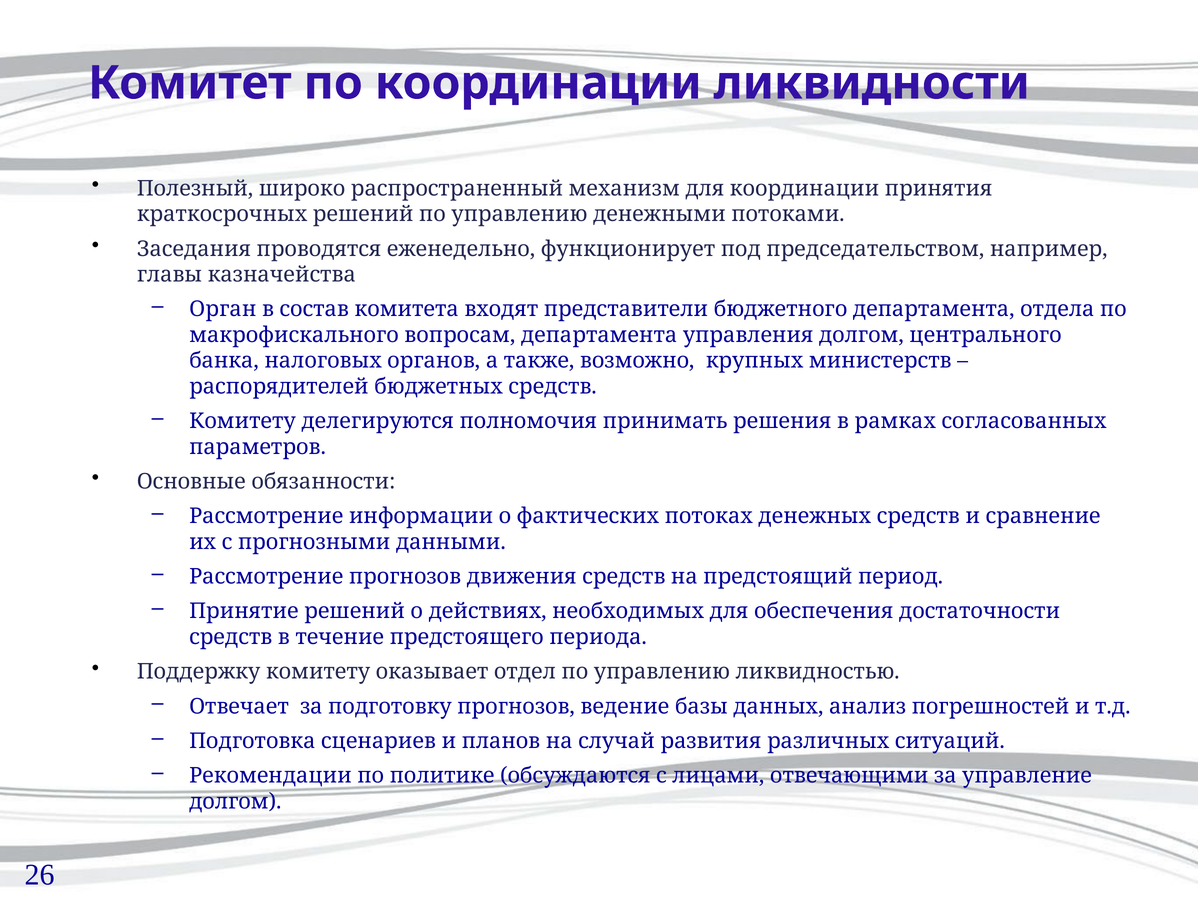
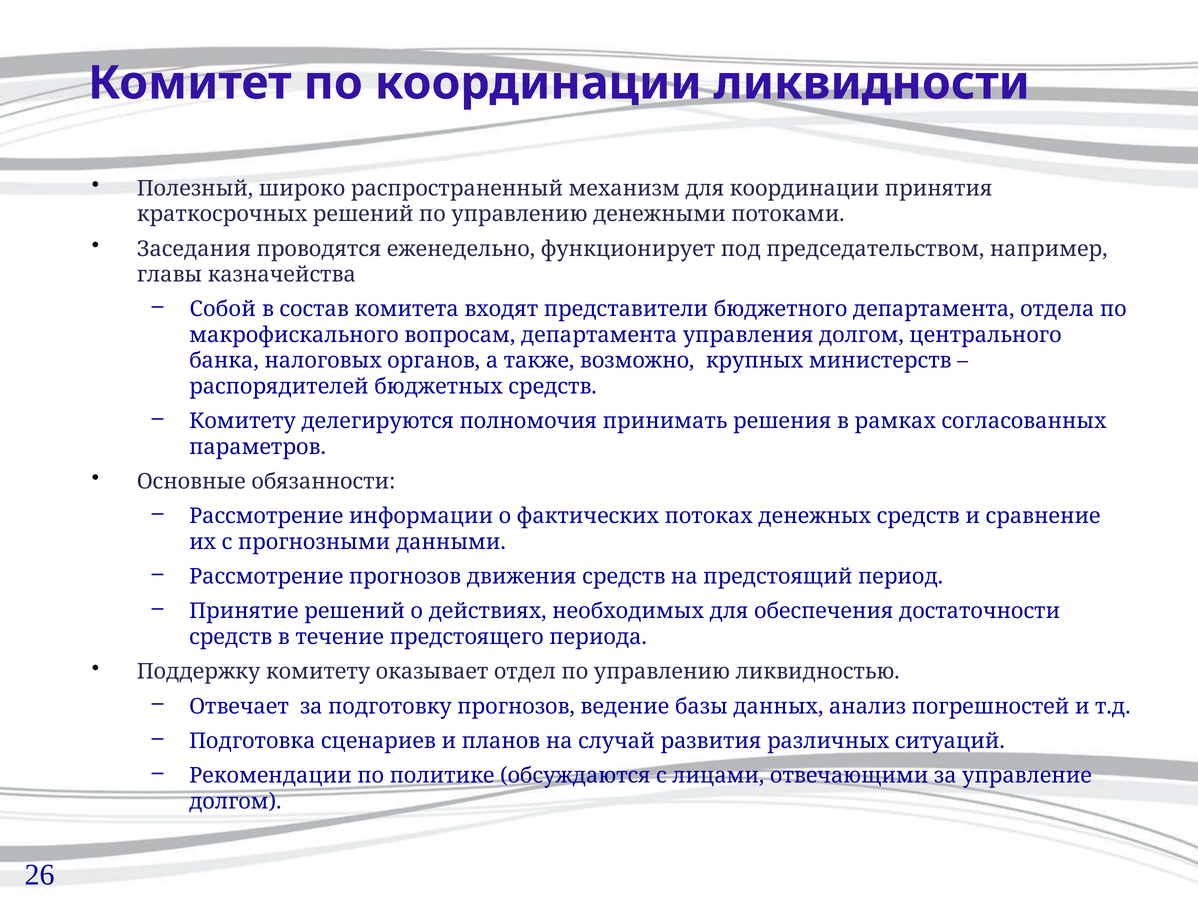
Орган: Орган -> Собой
